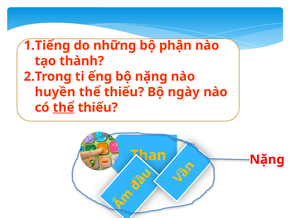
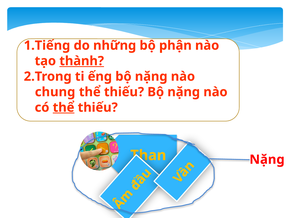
thành underline: none -> present
huyền: huyền -> chung
thiếu Bộ ngày: ngày -> nặng
